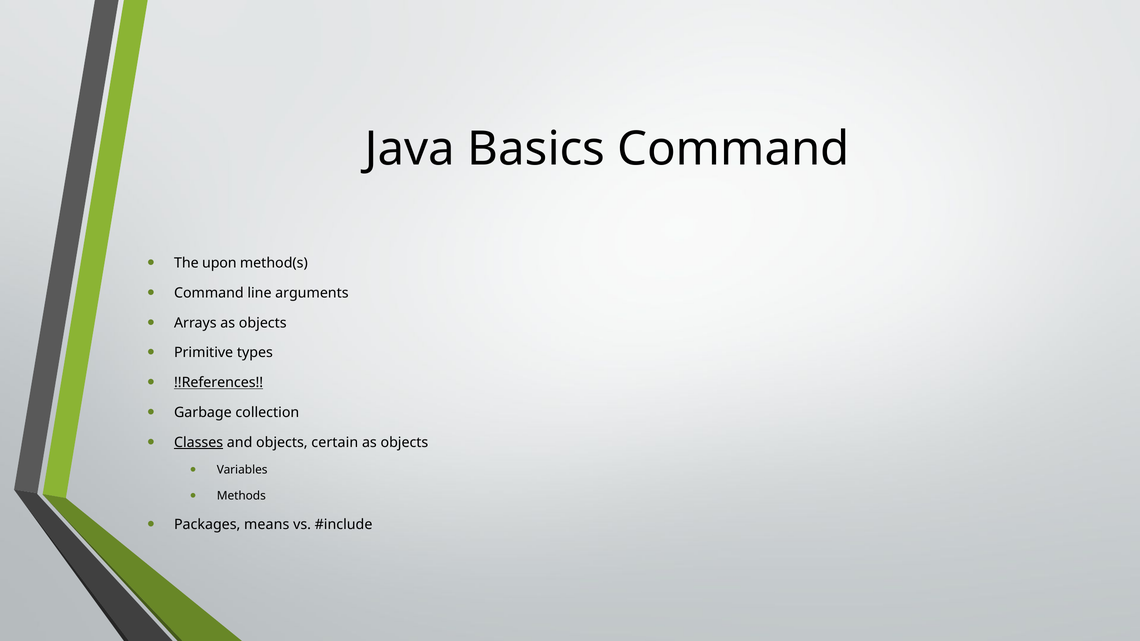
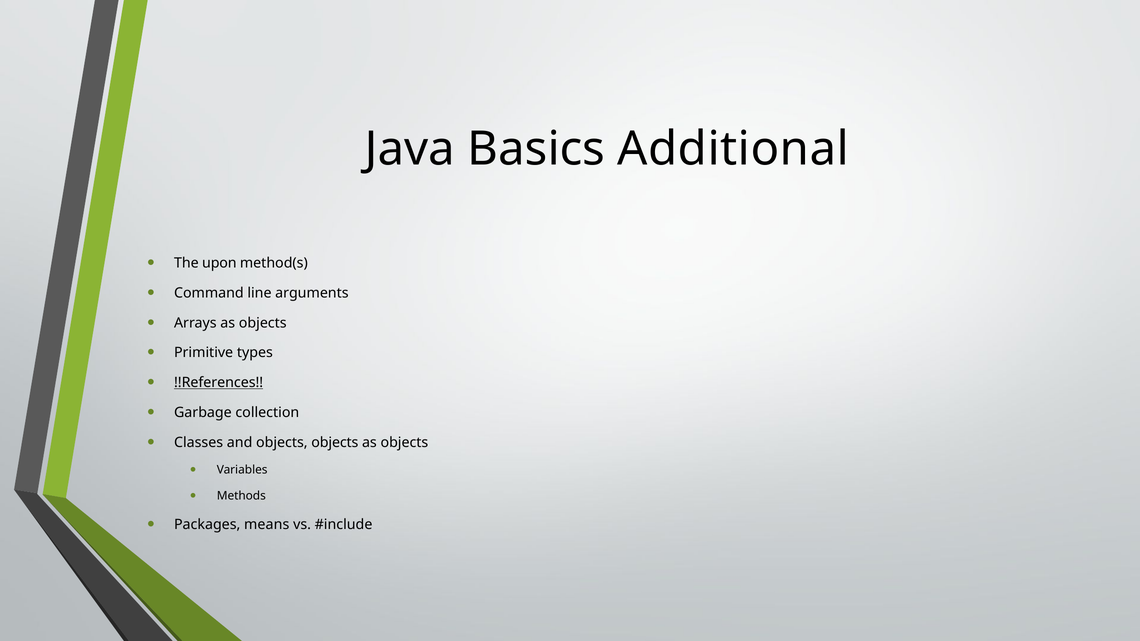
Basics Command: Command -> Additional
Classes underline: present -> none
objects certain: certain -> objects
